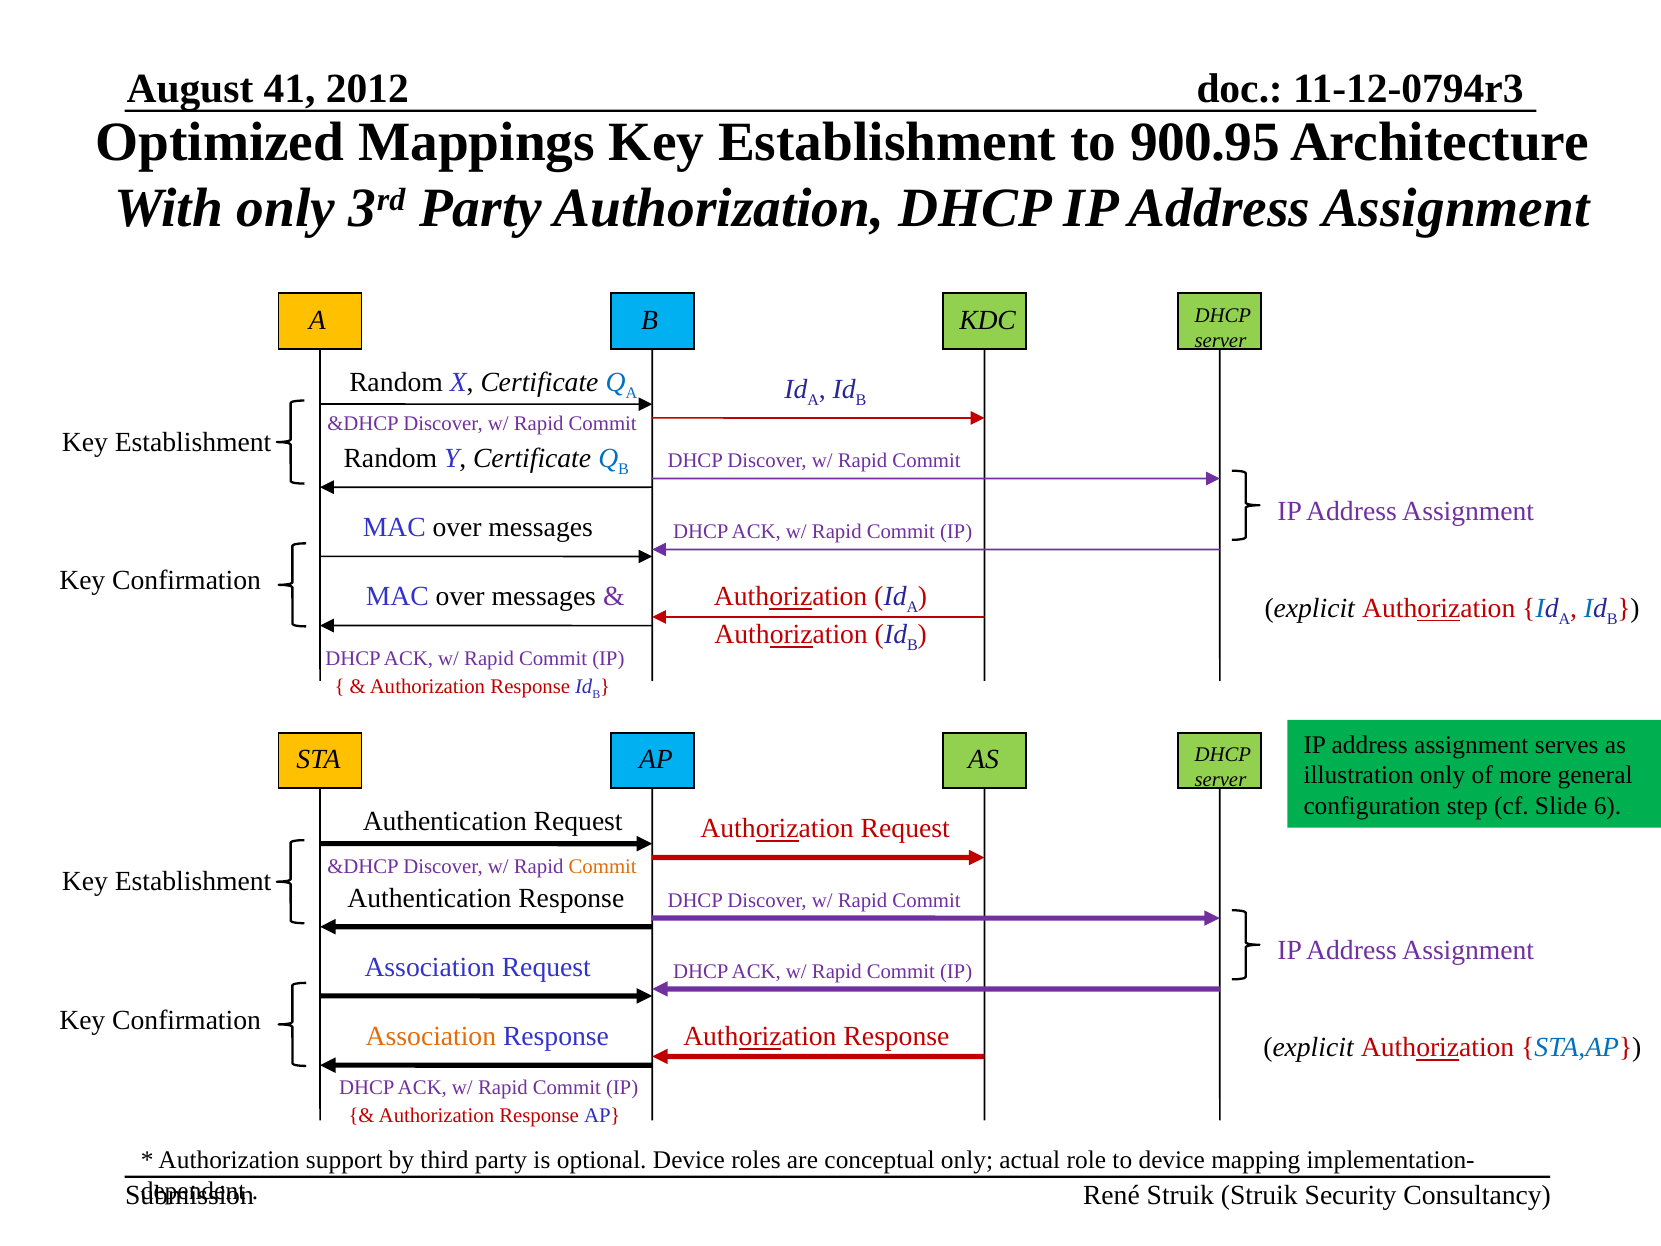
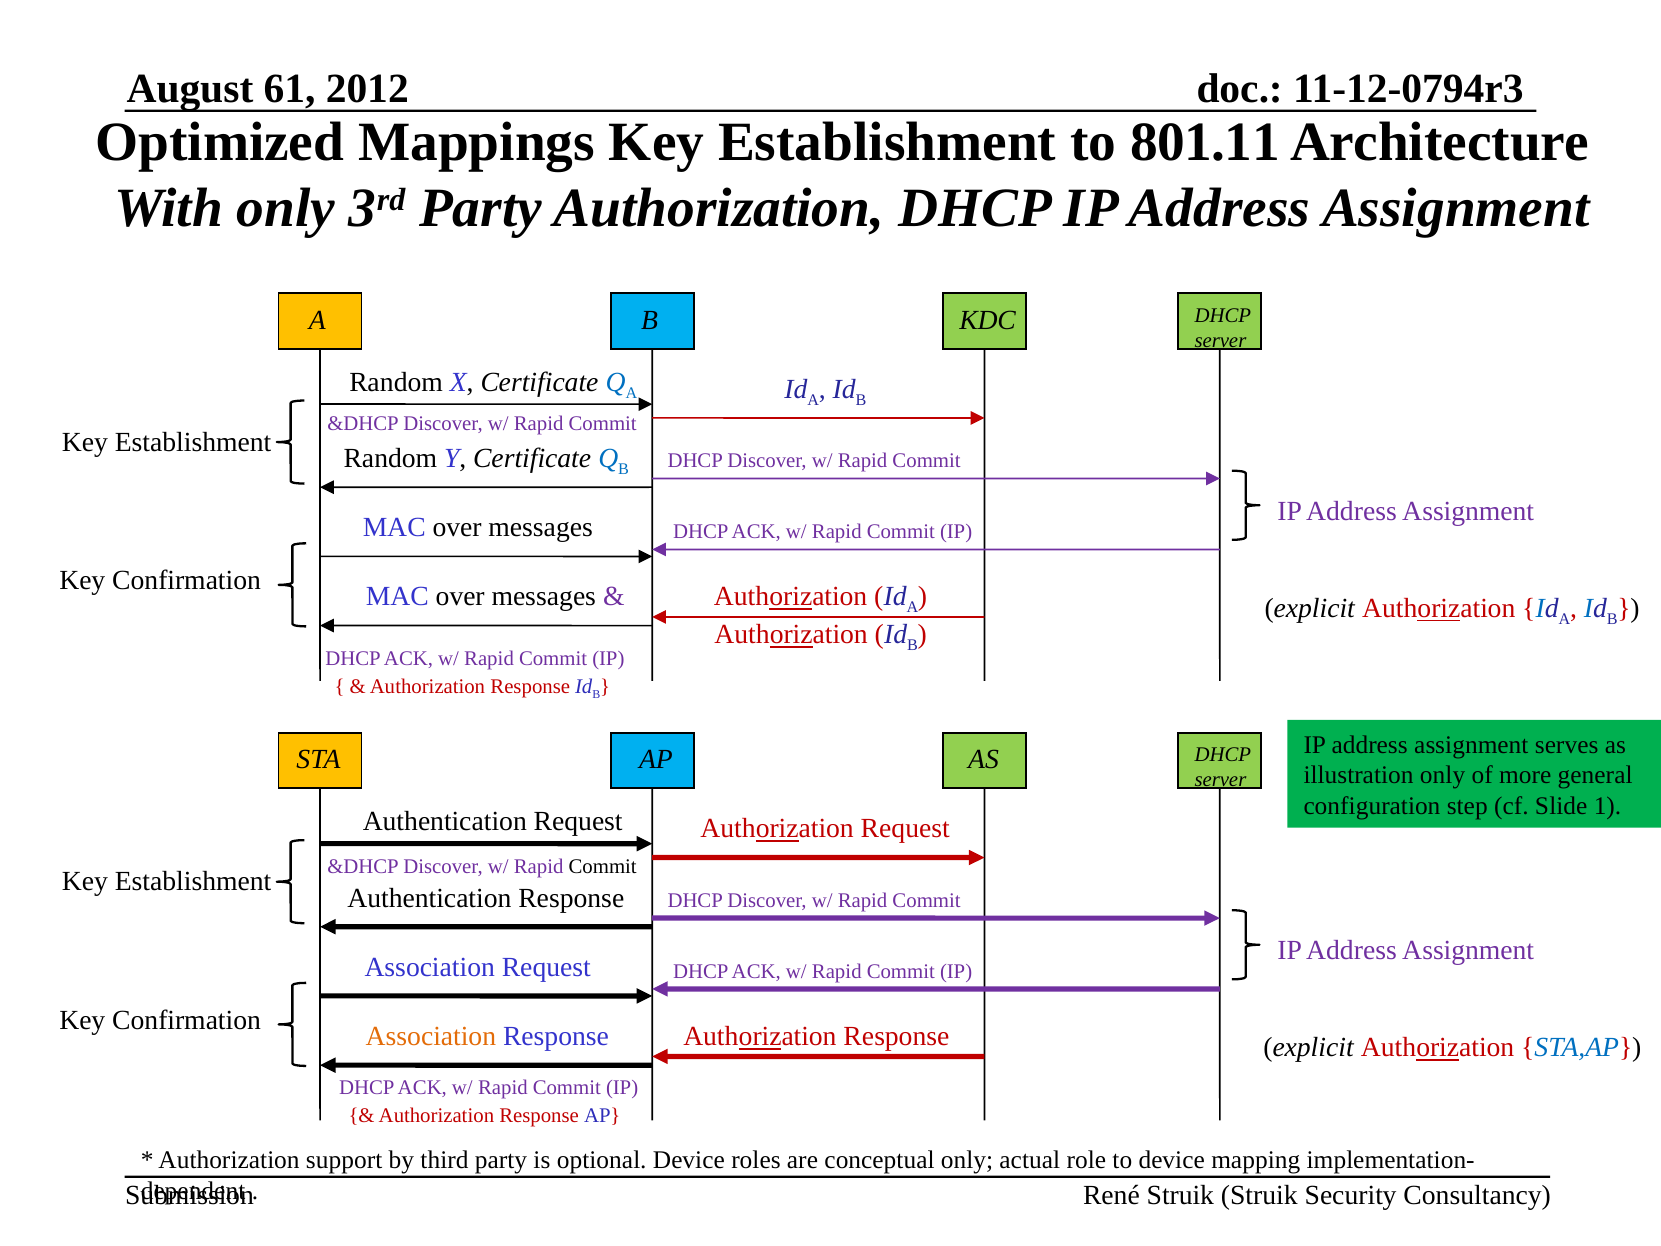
41: 41 -> 61
900.95: 900.95 -> 801.11
6: 6 -> 1
Commit at (603, 866) colour: orange -> black
